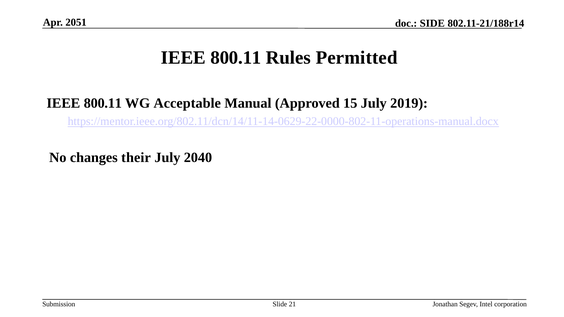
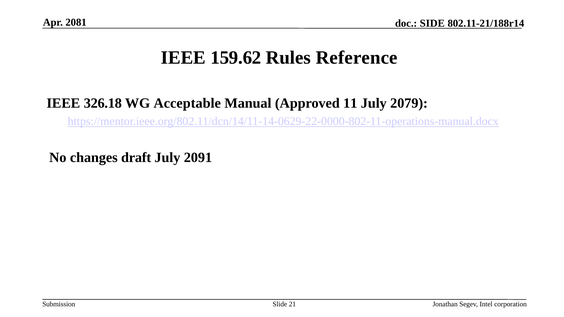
2051: 2051 -> 2081
800.11 at (236, 58): 800.11 -> 159.62
Permitted: Permitted -> Reference
800.11 at (103, 103): 800.11 -> 326.18
15: 15 -> 11
2019: 2019 -> 2079
their: their -> draft
2040: 2040 -> 2091
